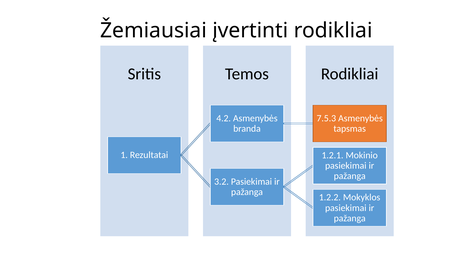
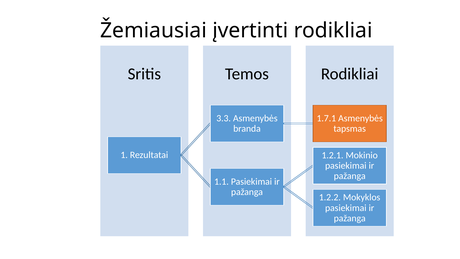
4.2: 4.2 -> 3.3
7.5.3: 7.5.3 -> 1.7.1
3.2: 3.2 -> 1.1
